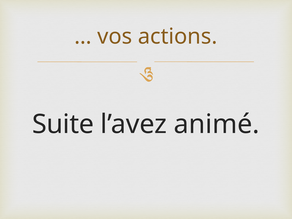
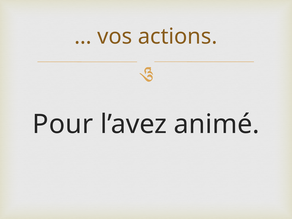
Suite: Suite -> Pour
